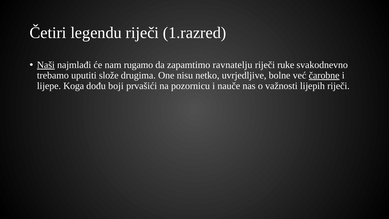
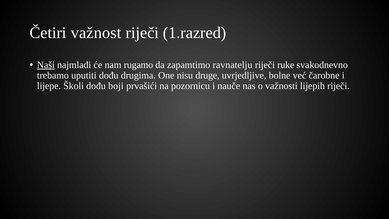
legendu: legendu -> važnost
uputiti slože: slože -> dođu
netko: netko -> druge
čarobne underline: present -> none
Koga: Koga -> Školi
